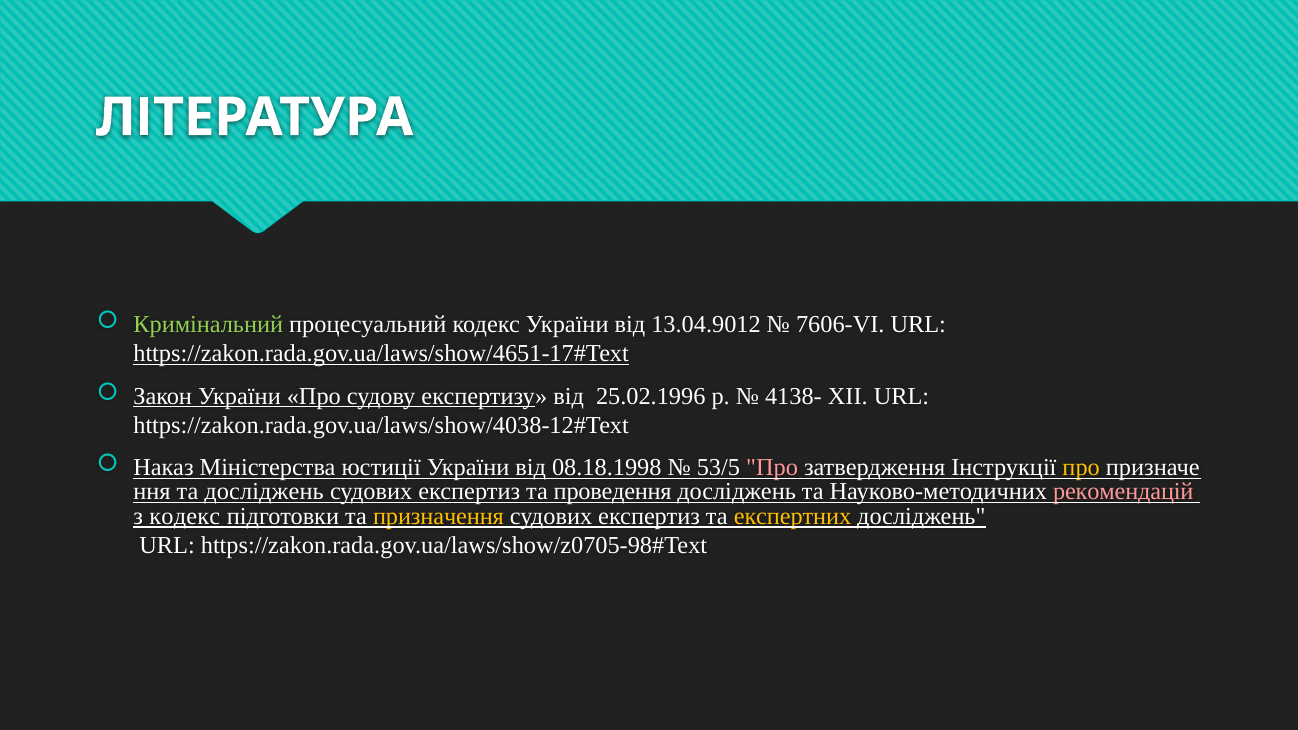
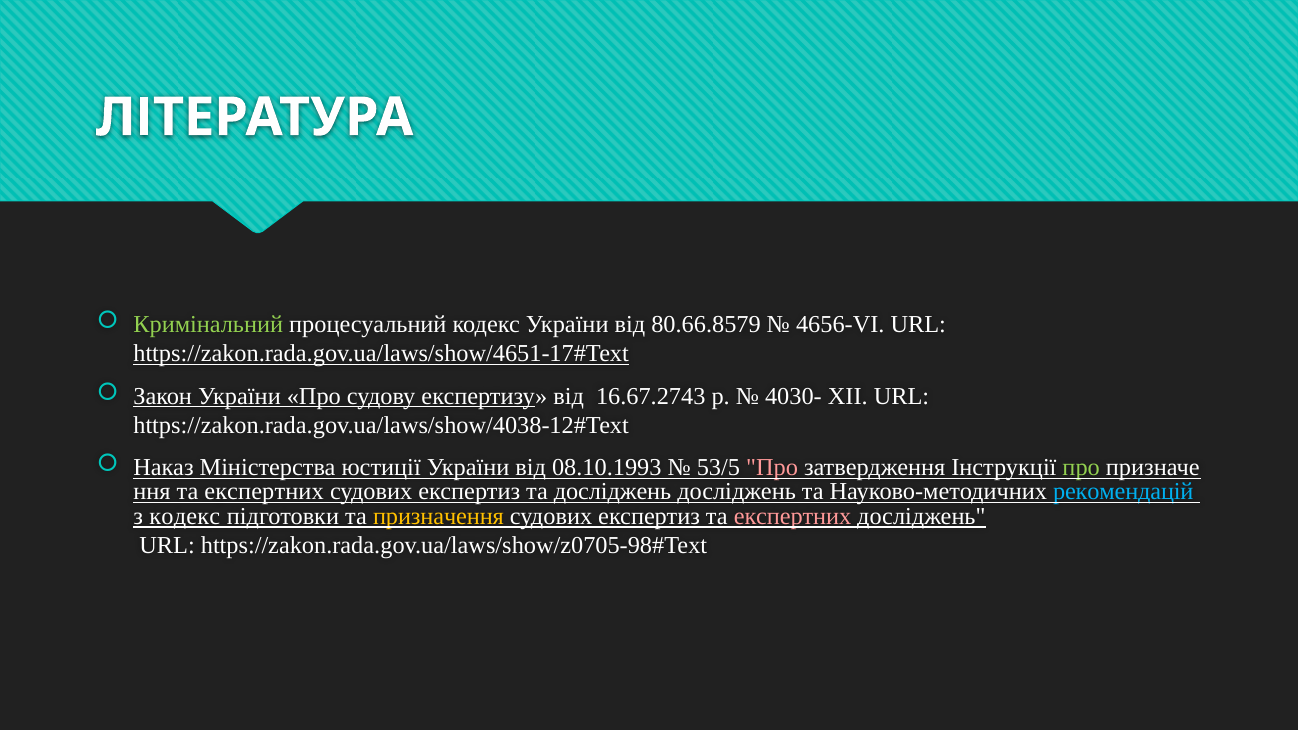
13.04.9012: 13.04.9012 -> 80.66.8579
7606-VI: 7606-VI -> 4656-VI
25.02.1996: 25.02.1996 -> 16.67.2743
4138-: 4138- -> 4030-
08.18.1998: 08.18.1998 -> 08.10.1993
про at (1081, 468) colour: yellow -> light green
досліджень at (264, 492): досліджень -> експертних
та проведення: проведення -> досліджень
рекомендацій colour: pink -> light blue
експертних at (793, 516) colour: yellow -> pink
